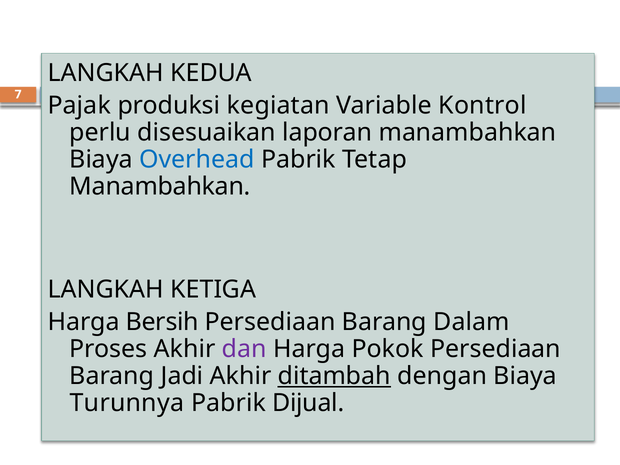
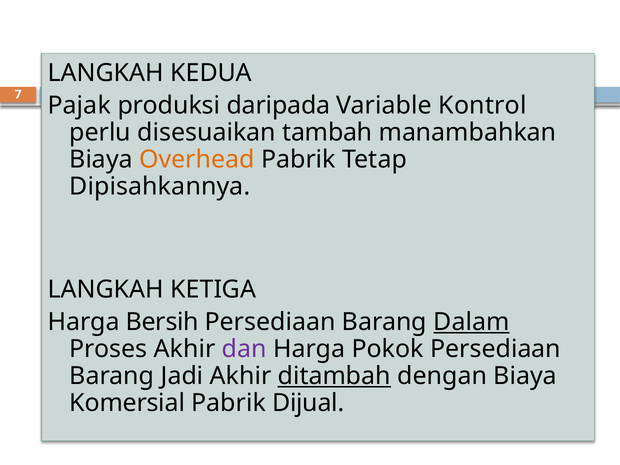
kegiatan: kegiatan -> daripada
laporan: laporan -> tambah
Overhead colour: blue -> orange
Manambahkan at (160, 186): Manambahkan -> Dipisahkannya
Dalam underline: none -> present
Turunnya: Turunnya -> Komersial
